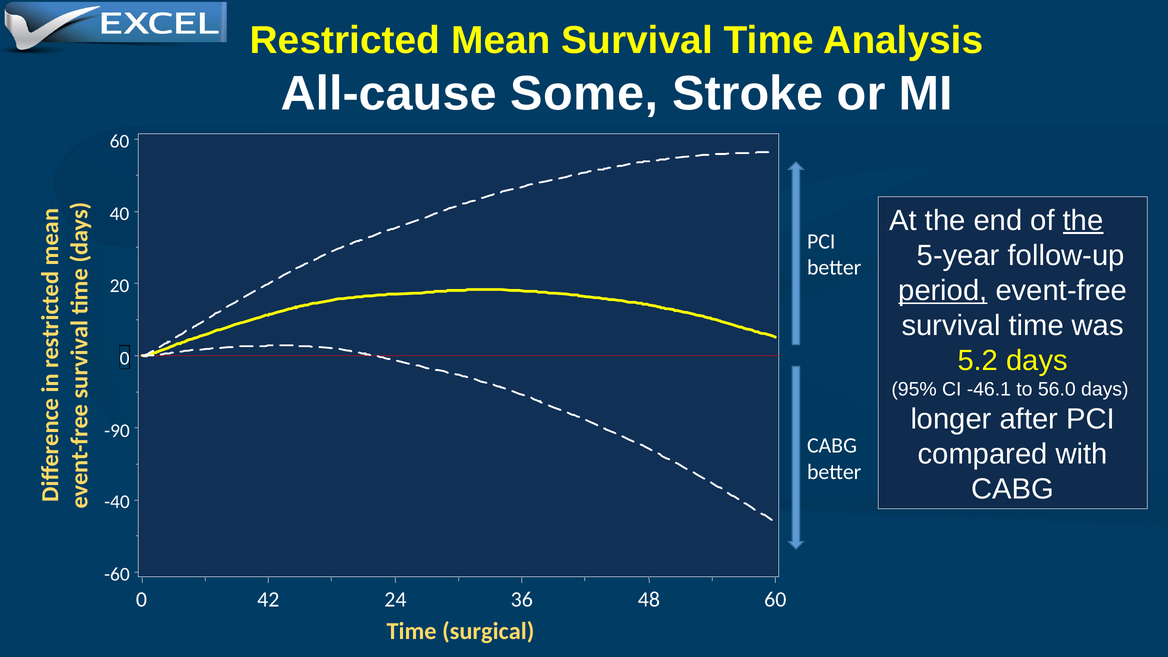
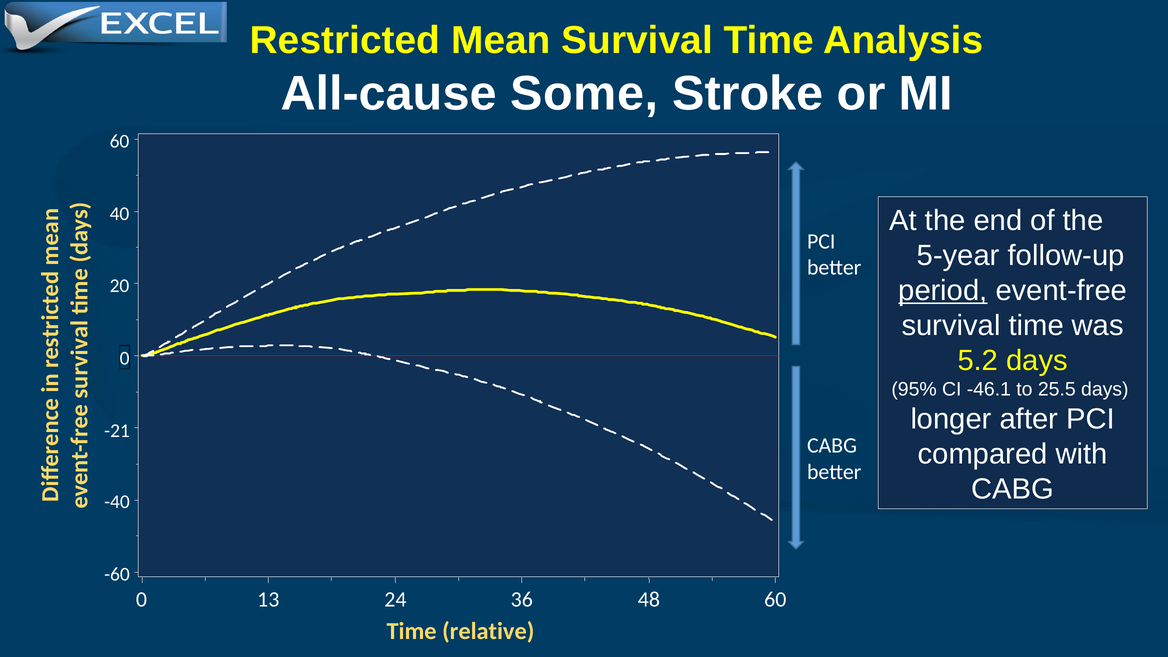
the at (1083, 221) underline: present -> none
56.0: 56.0 -> 25.5
-90: -90 -> -21
42: 42 -> 13
surgical: surgical -> relative
